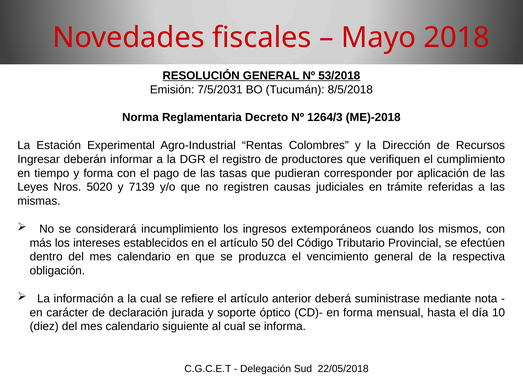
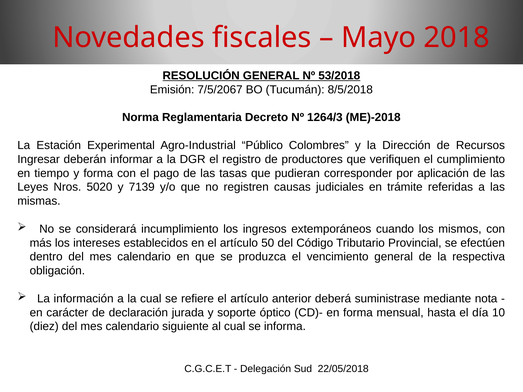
7/5/2031: 7/5/2031 -> 7/5/2067
Rentas: Rentas -> Público
